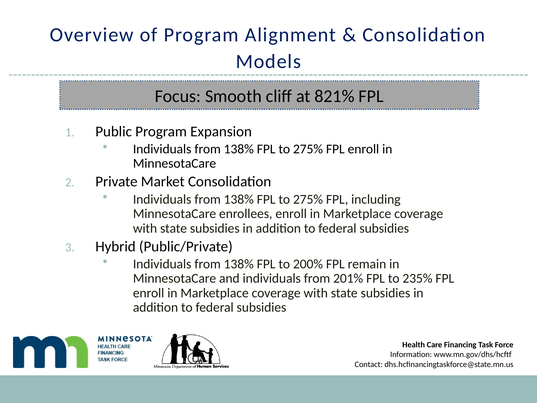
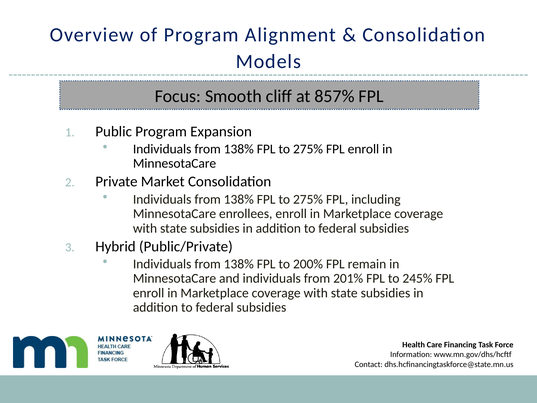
821%: 821% -> 857%
235%: 235% -> 245%
